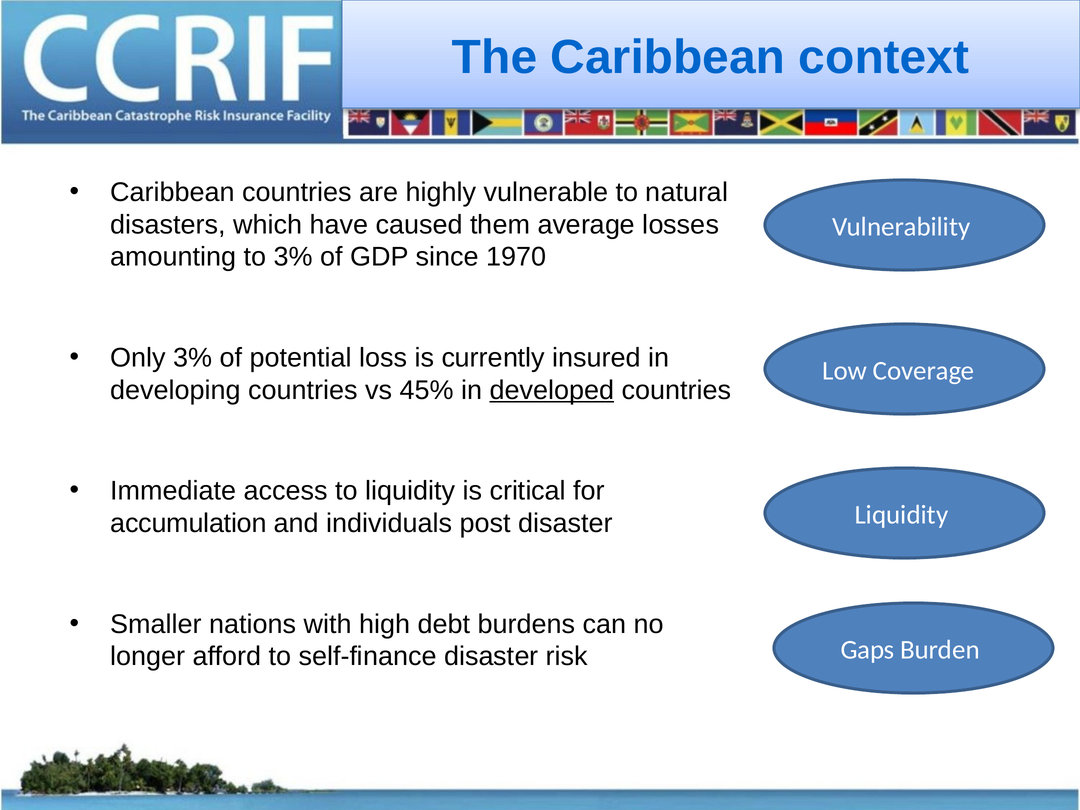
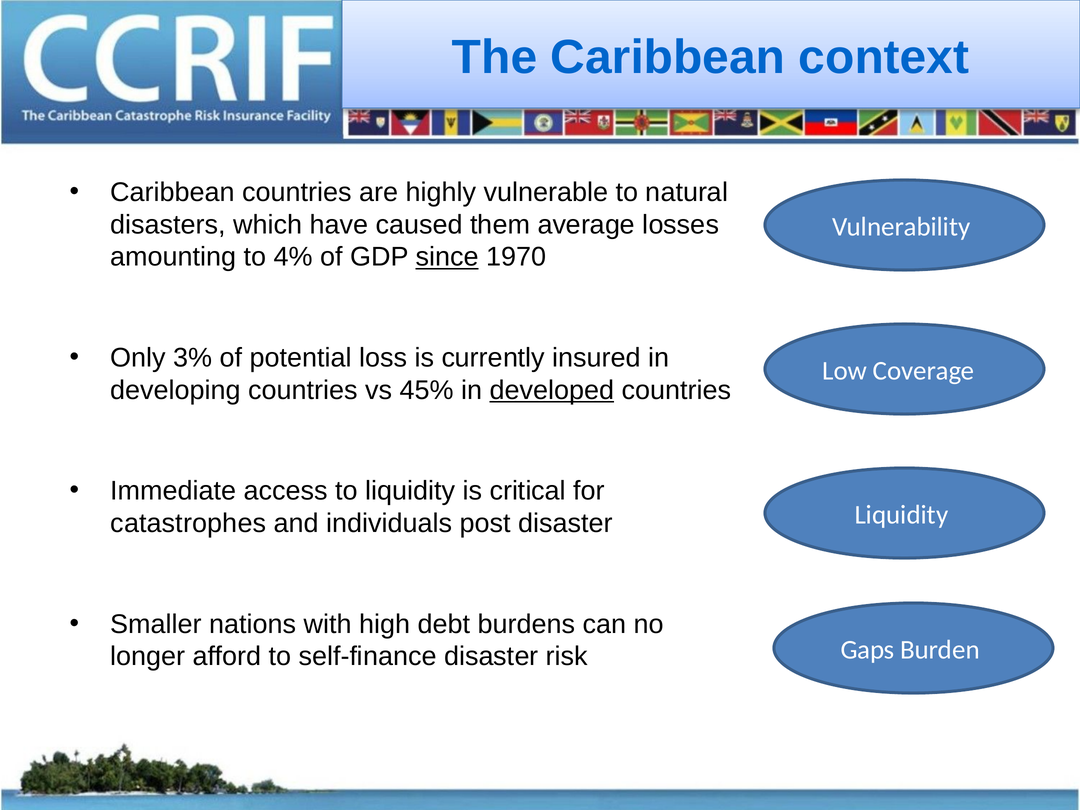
to 3%: 3% -> 4%
since underline: none -> present
accumulation: accumulation -> catastrophes
